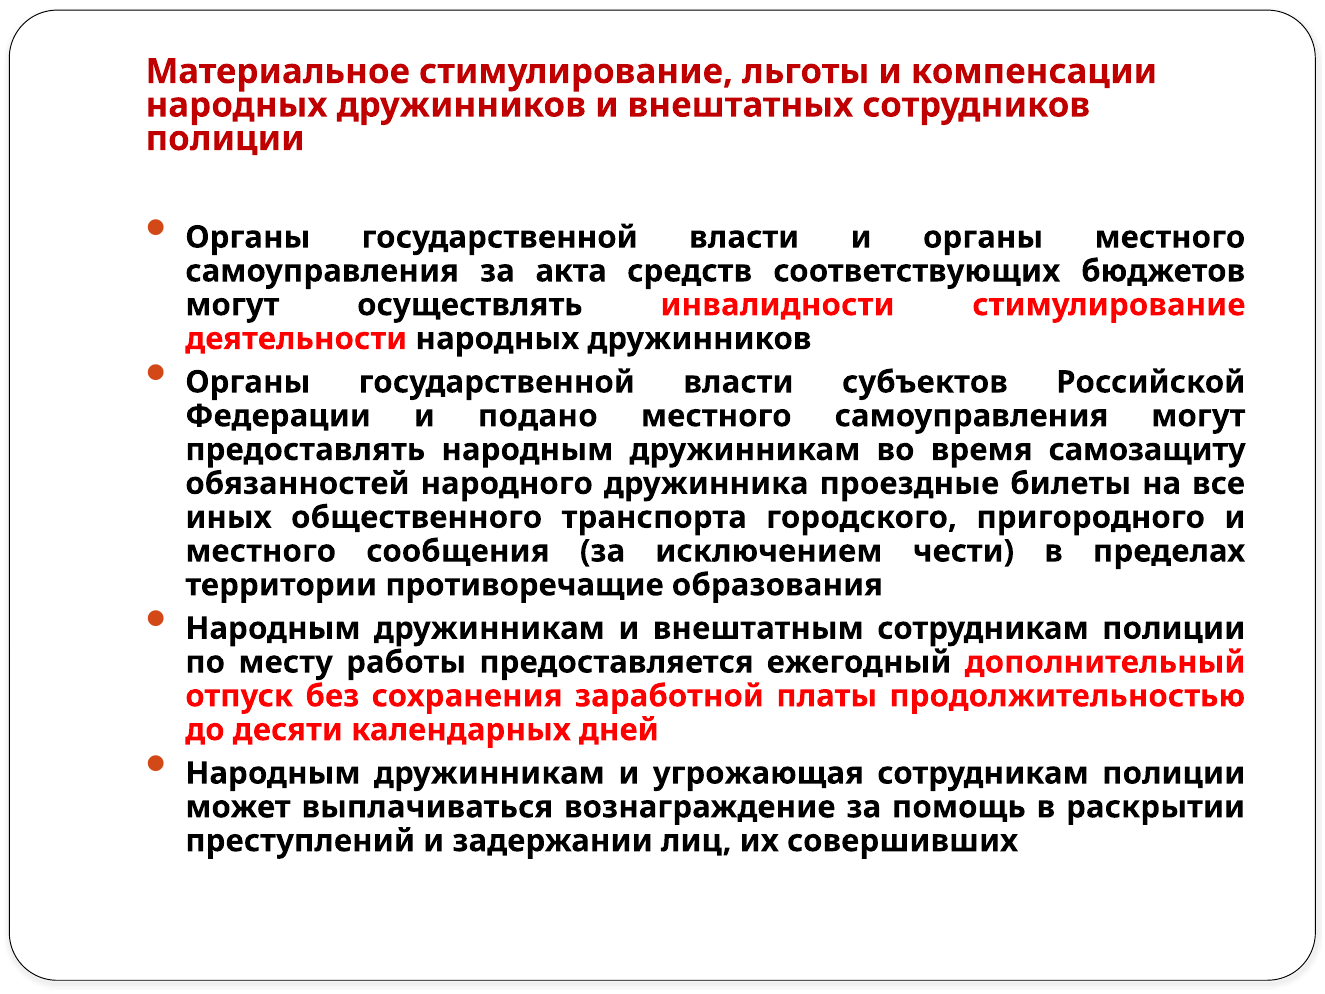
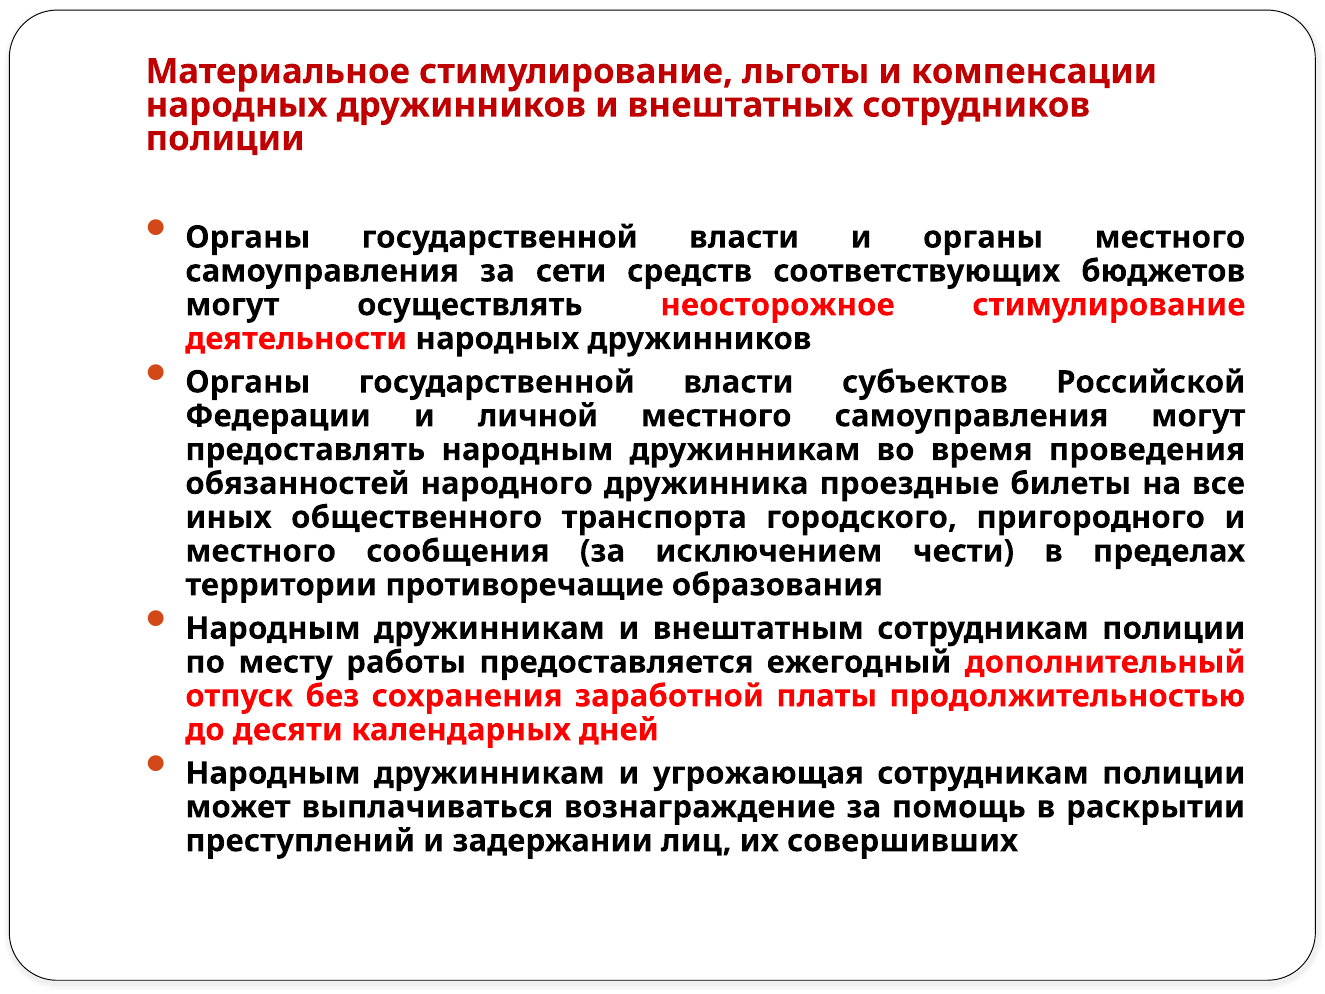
акта: акта -> сети
инвалидности: инвалидности -> неосторожное
подано: подано -> личной
самозащиту: самозащиту -> проведения
